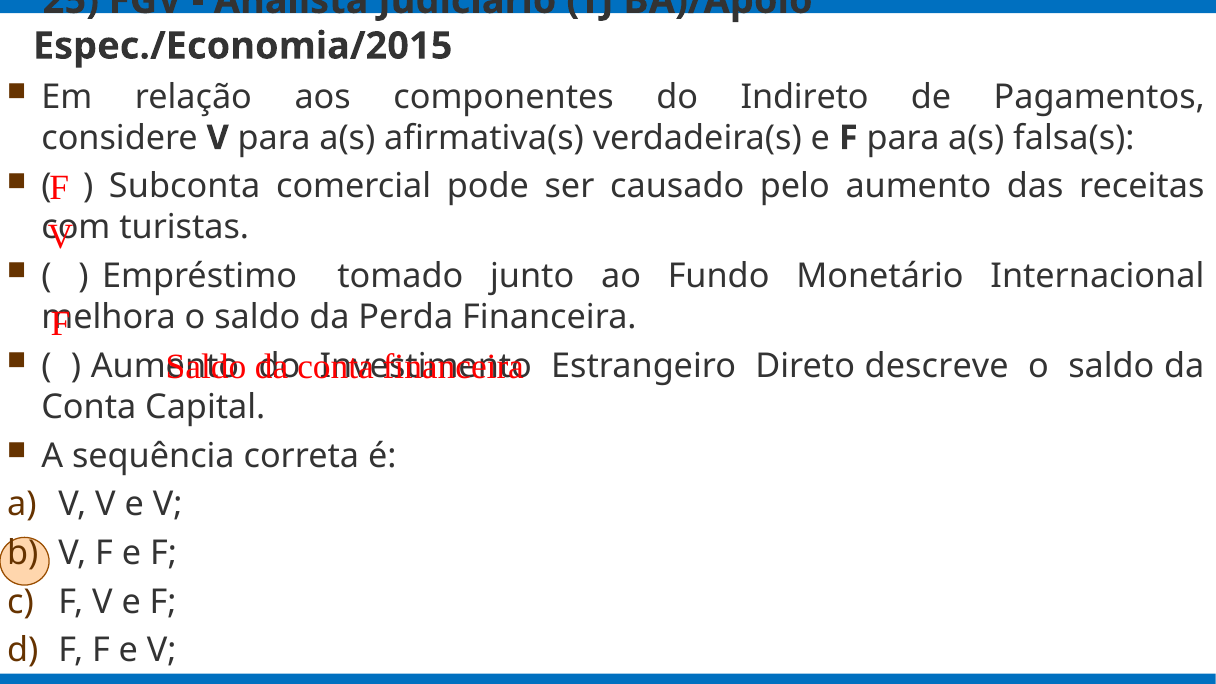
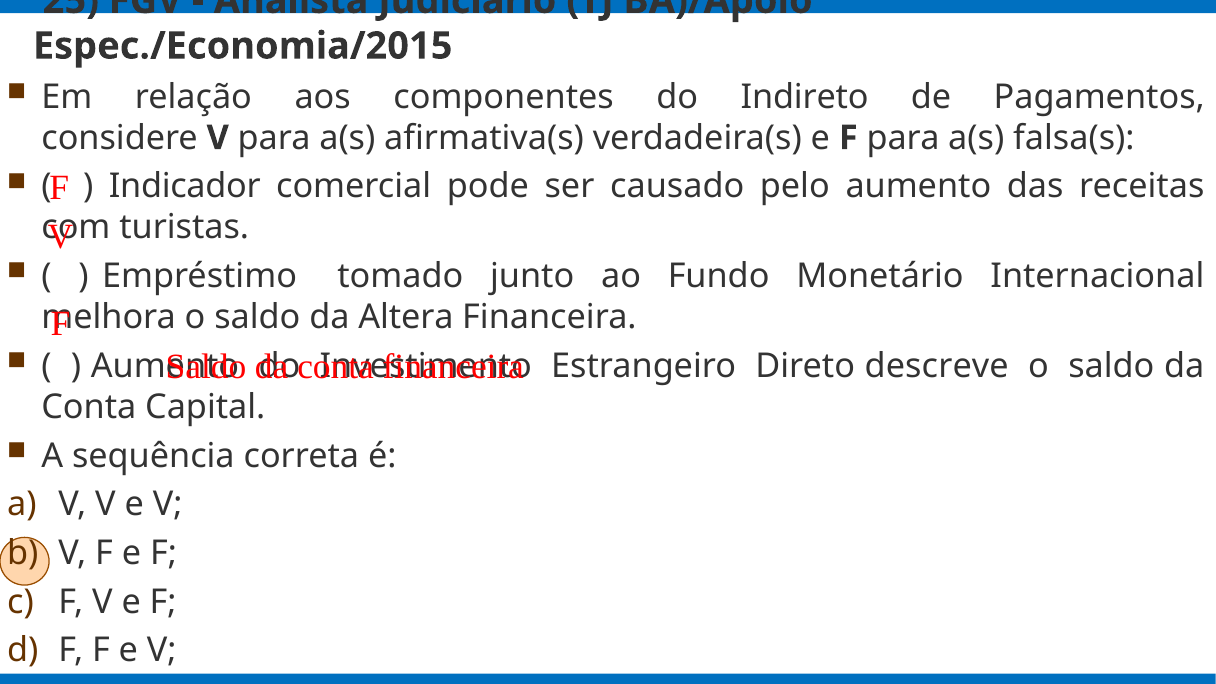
Subconta: Subconta -> Indicador
Perda: Perda -> Altera
